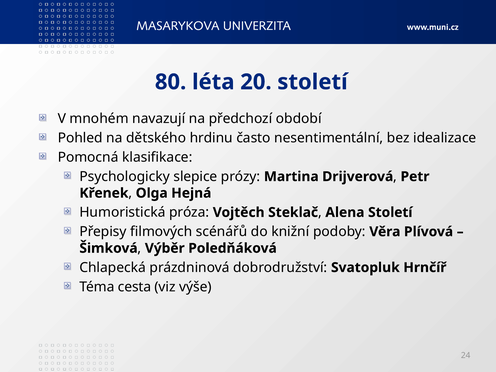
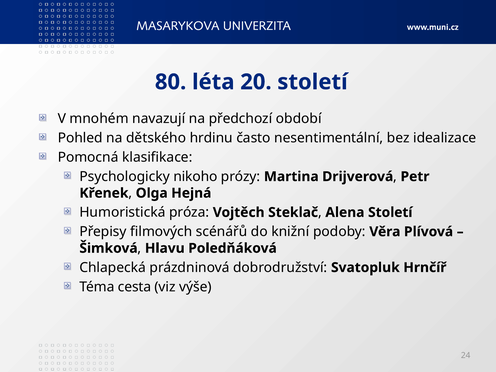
slepice: slepice -> nikoho
Výběr: Výběr -> Hlavu
